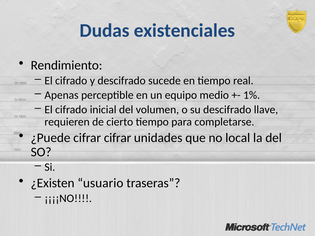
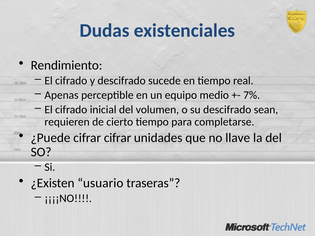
1%: 1% -> 7%
llave: llave -> sean
local: local -> llave
